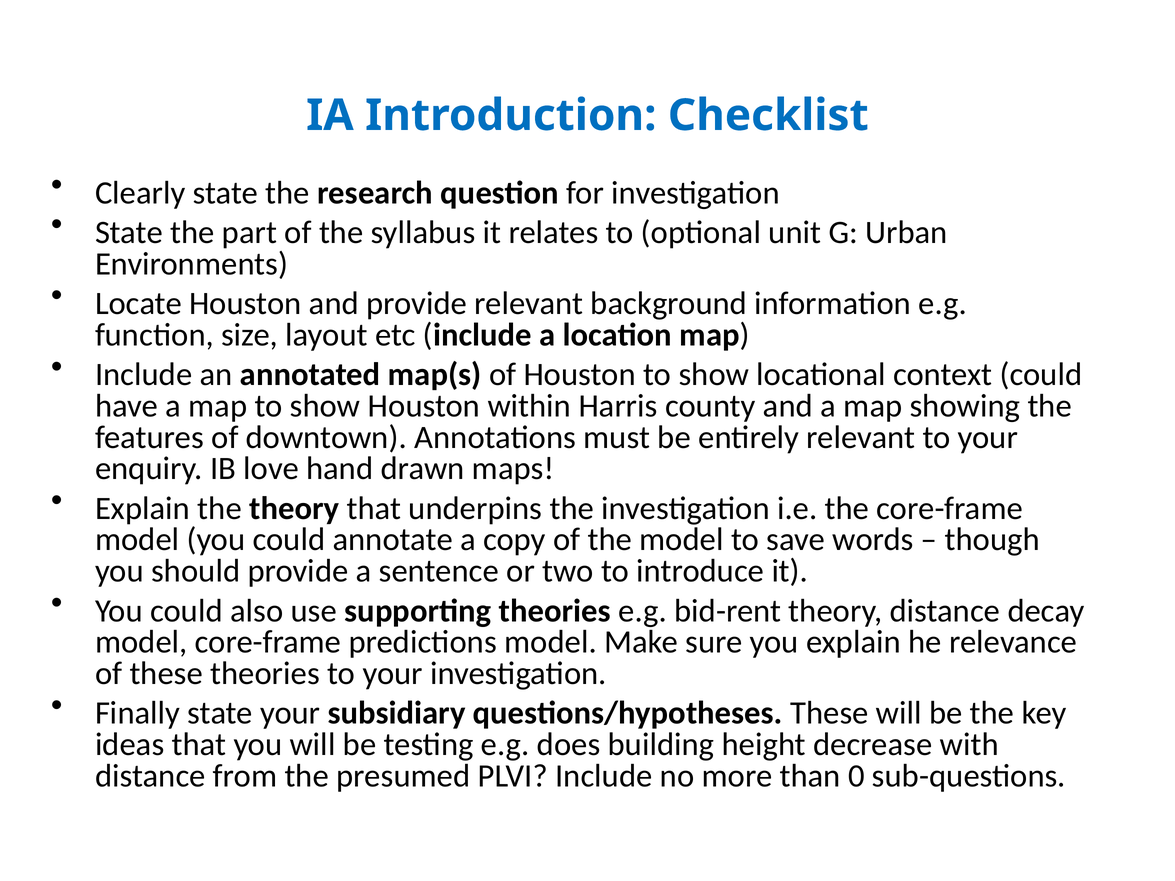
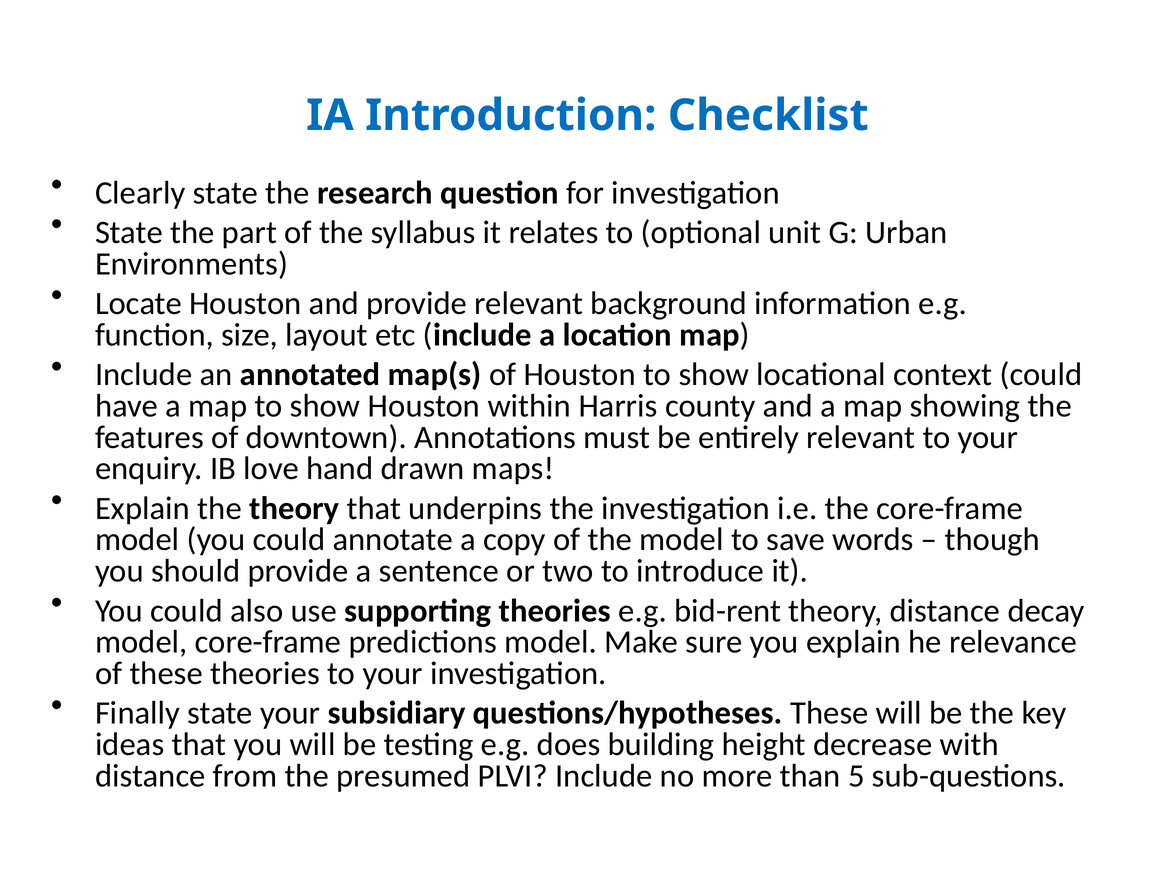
0: 0 -> 5
